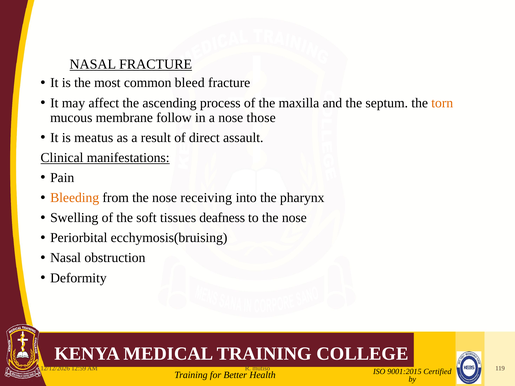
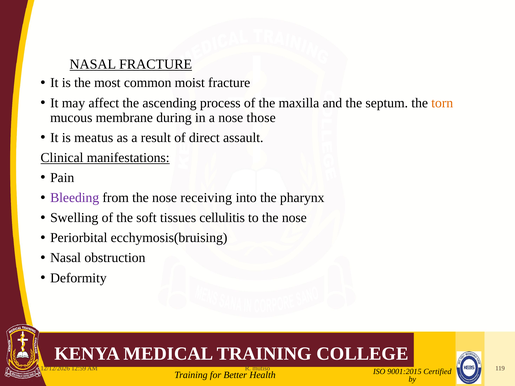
bleed: bleed -> moist
follow: follow -> during
Bleeding colour: orange -> purple
deafness: deafness -> cellulitis
